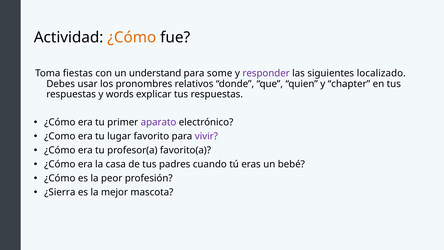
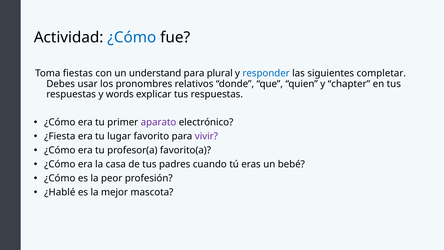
¿Cómo at (132, 37) colour: orange -> blue
some: some -> plural
responder colour: purple -> blue
localizado: localizado -> completar
¿Como: ¿Como -> ¿Fiesta
¿Sierra: ¿Sierra -> ¿Hablé
